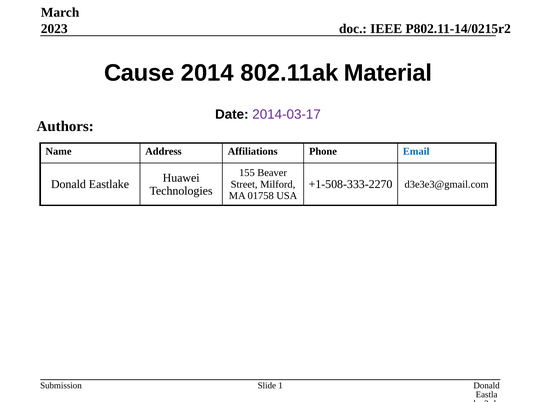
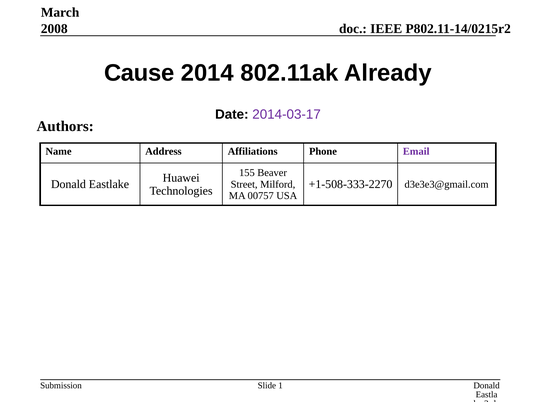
2023: 2023 -> 2008
Material: Material -> Already
Email colour: blue -> purple
01758: 01758 -> 00757
